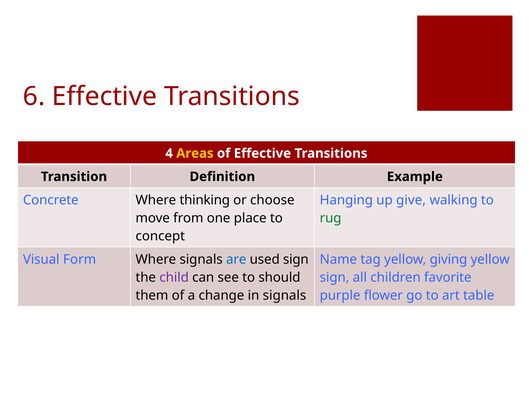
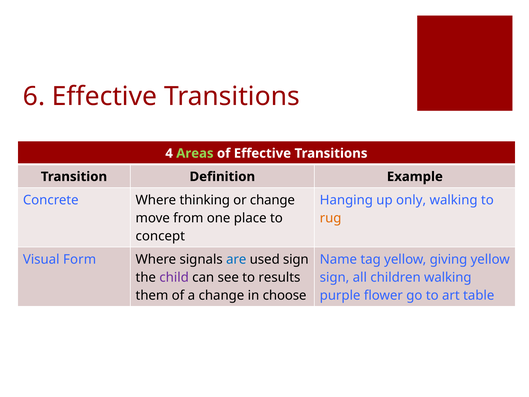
Areas colour: yellow -> light green
or choose: choose -> change
give: give -> only
rug colour: green -> orange
should: should -> results
children favorite: favorite -> walking
in signals: signals -> choose
